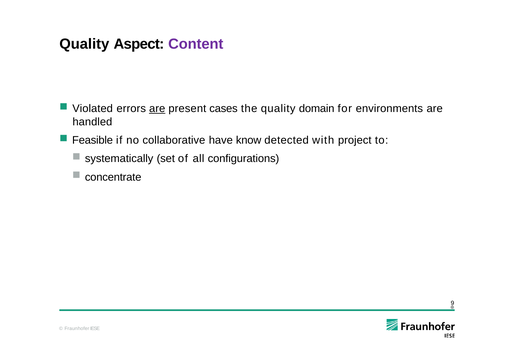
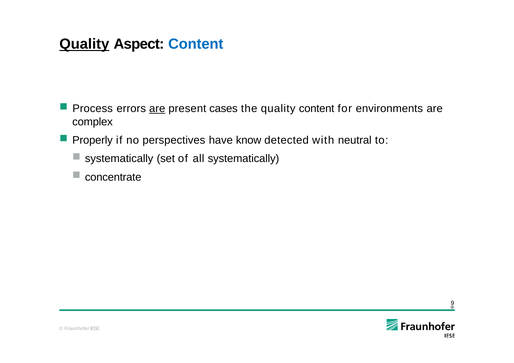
Quality at (84, 44) underline: none -> present
Content at (196, 44) colour: purple -> blue
Violated: Violated -> Process
quality domain: domain -> content
handled: handled -> complex
Feasible: Feasible -> Properly
collaborative: collaborative -> perspectives
project: project -> neutral
all configurations: configurations -> systematically
